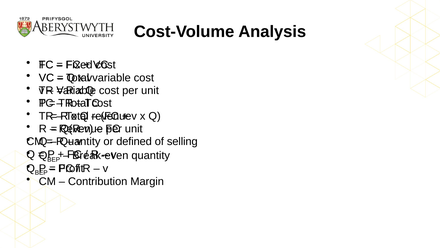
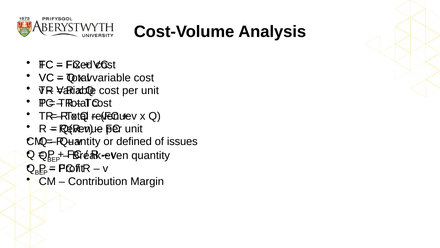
selling: selling -> issues
